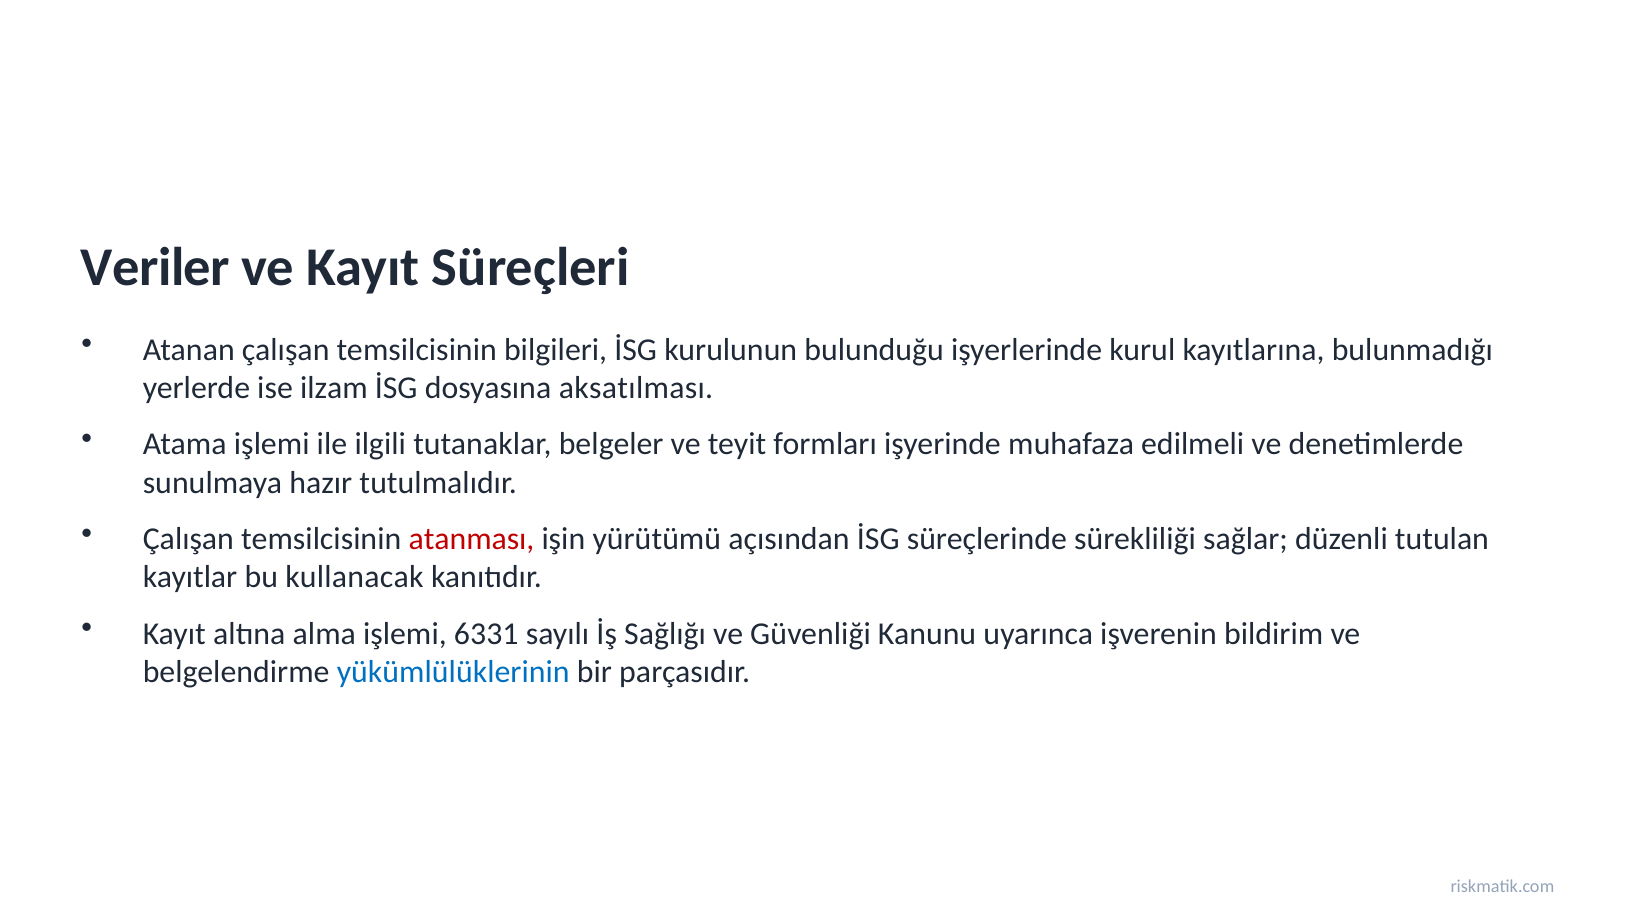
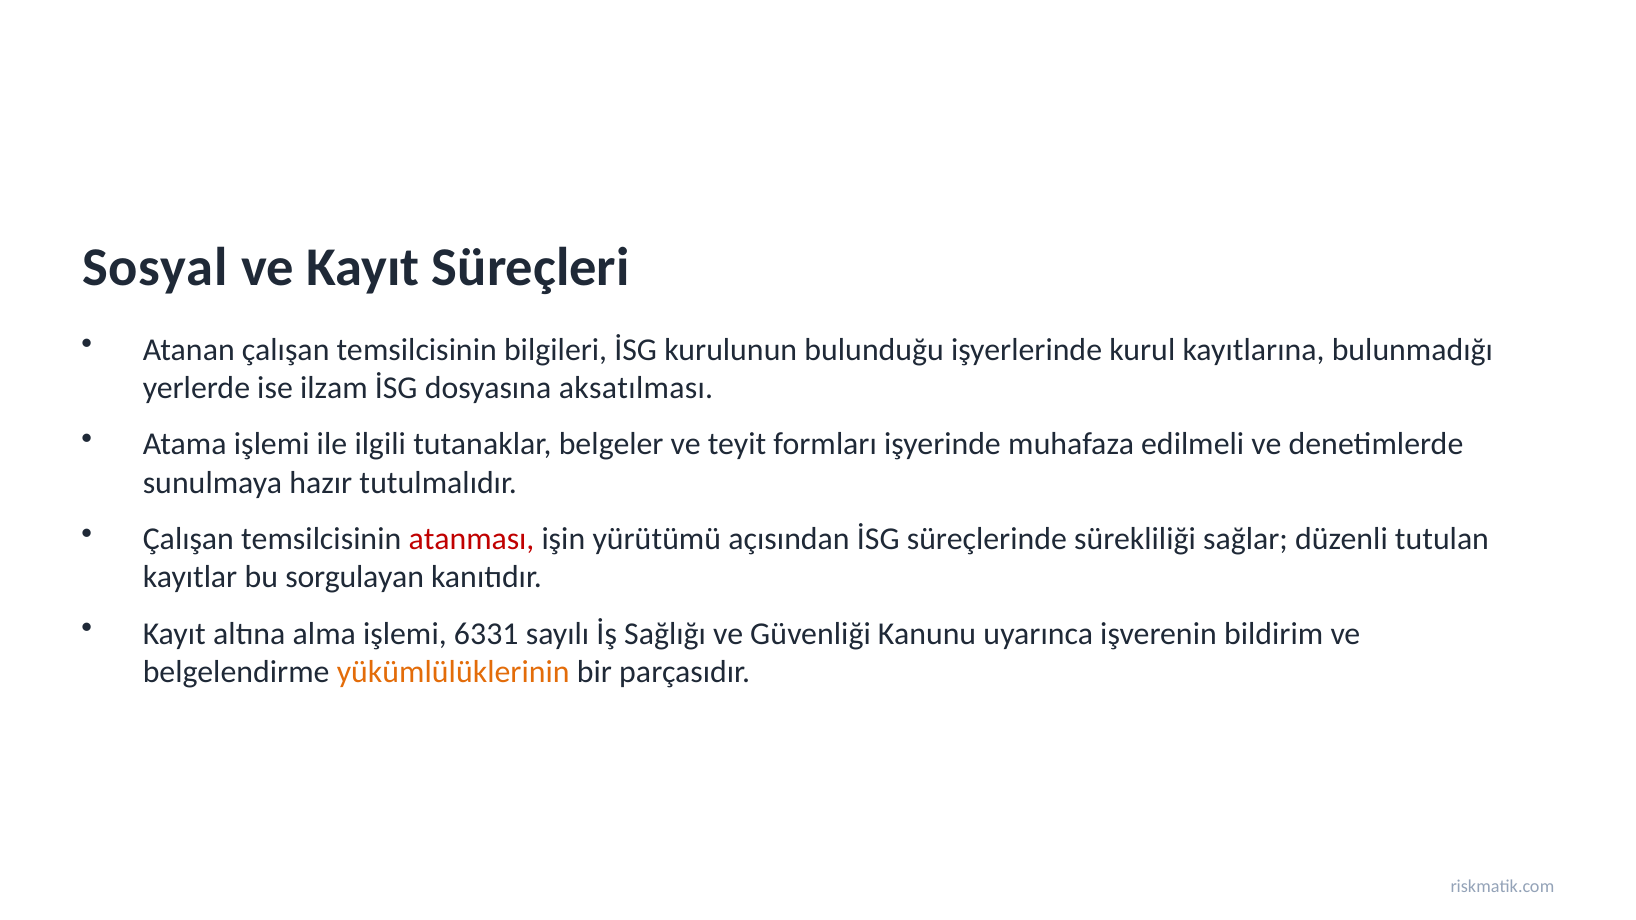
Veriler: Veriler -> Sosyal
kullanacak: kullanacak -> sorgulayan
yükümlülüklerinin colour: blue -> orange
